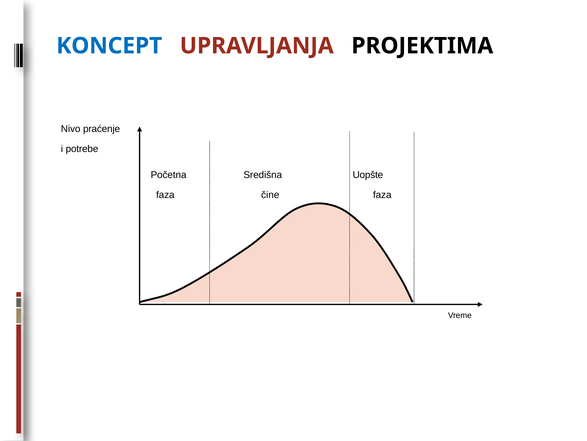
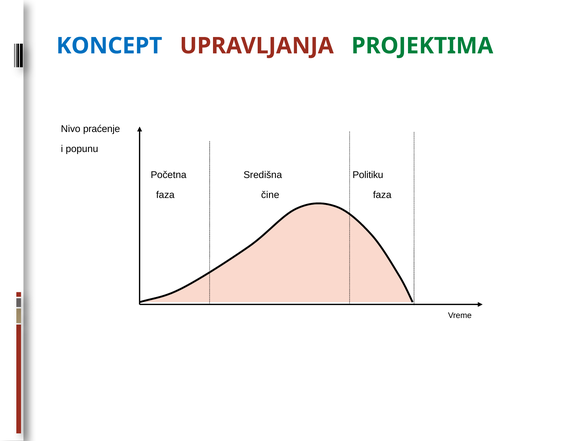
PROJEKTIMA colour: black -> green
potrebe: potrebe -> popunu
Uopšte: Uopšte -> Politiku
